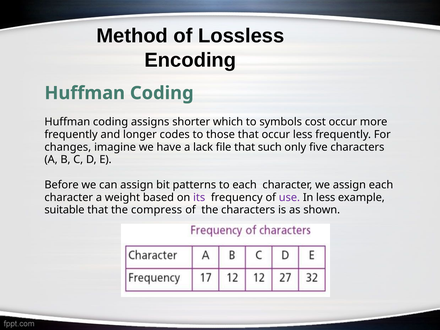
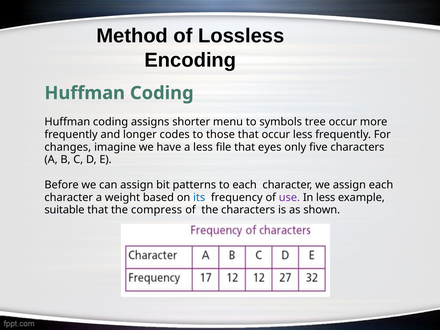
which: which -> menu
cost: cost -> tree
a lack: lack -> less
such: such -> eyes
its colour: purple -> blue
